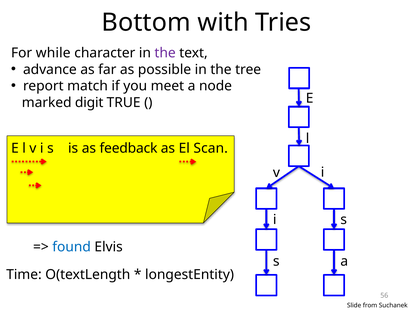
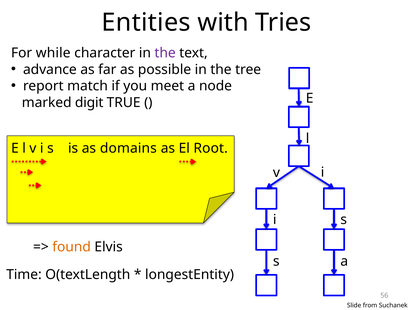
Bottom: Bottom -> Entities
feedback: feedback -> domains
Scan: Scan -> Root
found colour: blue -> orange
